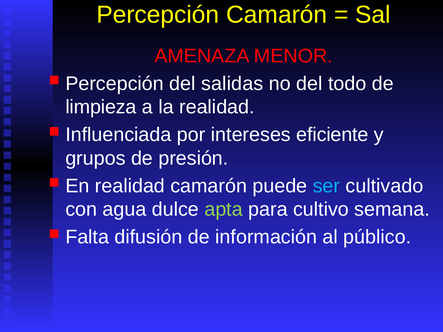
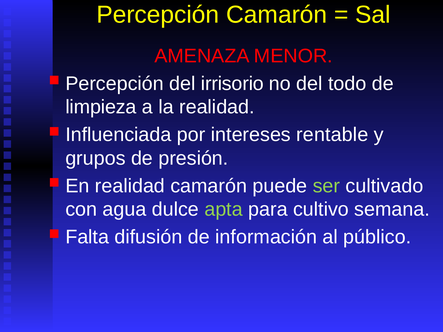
salidas: salidas -> irrisorio
eficiente: eficiente -> rentable
ser colour: light blue -> light green
